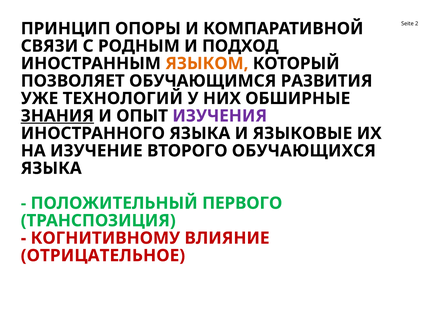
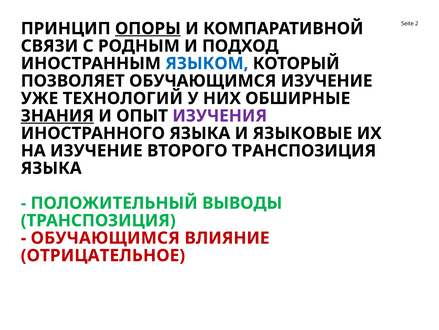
ОПОРЫ underline: none -> present
ЯЗЫКОМ colour: orange -> blue
ОБУЧАЮЩИМСЯ РАЗВИТИЯ: РАЗВИТИЯ -> ИЗУЧЕНИЕ
ВТОРОГО ОБУЧАЮЩИХСЯ: ОБУЧАЮЩИХСЯ -> ТРАНСПОЗИЦИЯ
ПЕРВОГО: ПЕРВОГО -> ВЫВОДЫ
КОГНИТИВНОМУ at (105, 238): КОГНИТИВНОМУ -> ОБУЧАЮЩИМСЯ
